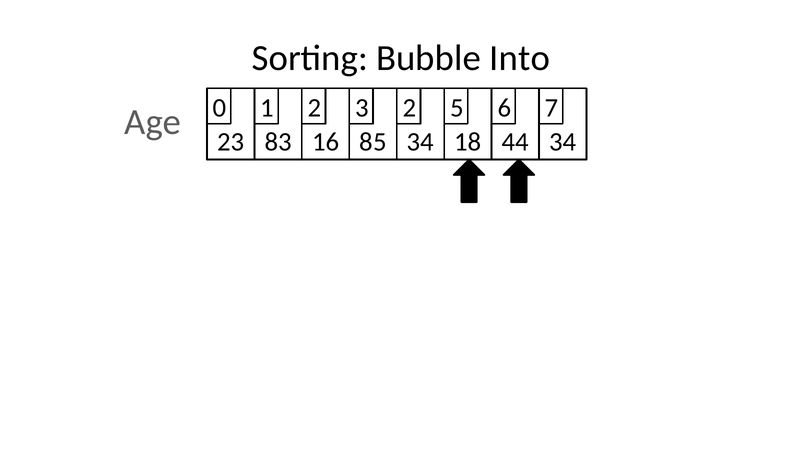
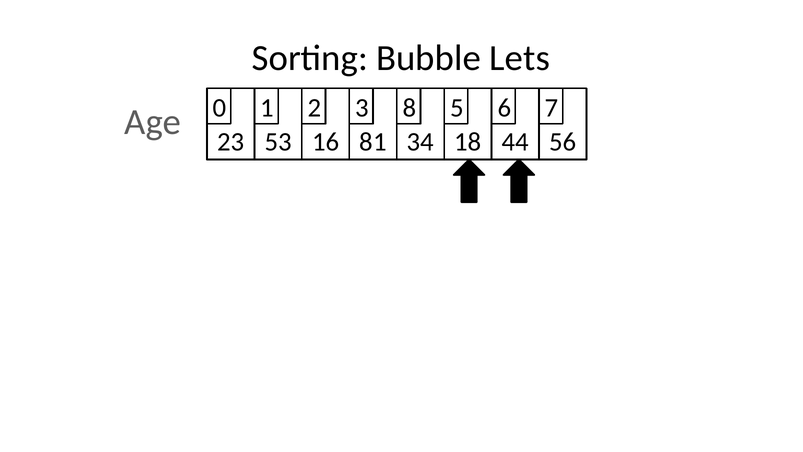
Into: Into -> Lets
3 2: 2 -> 8
83: 83 -> 53
85: 85 -> 81
44 34: 34 -> 56
